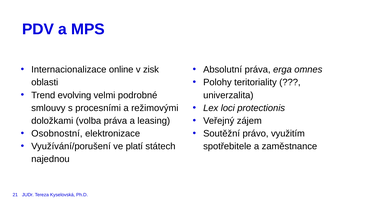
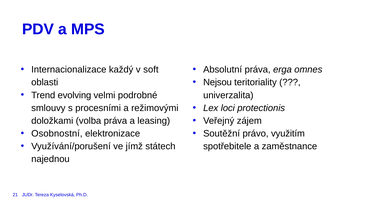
online: online -> každý
zisk: zisk -> soft
Polohy: Polohy -> Nejsou
platí: platí -> jímž
